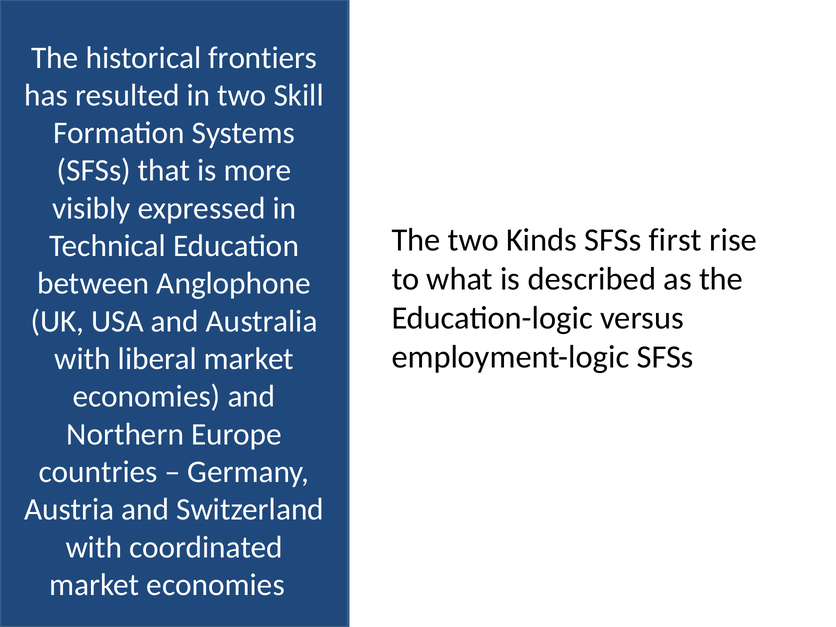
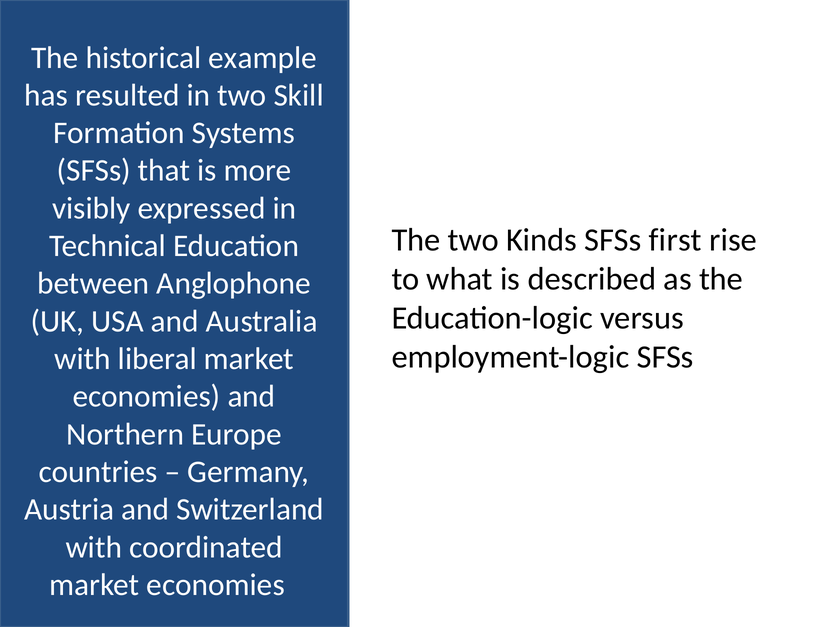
frontiers: frontiers -> example
